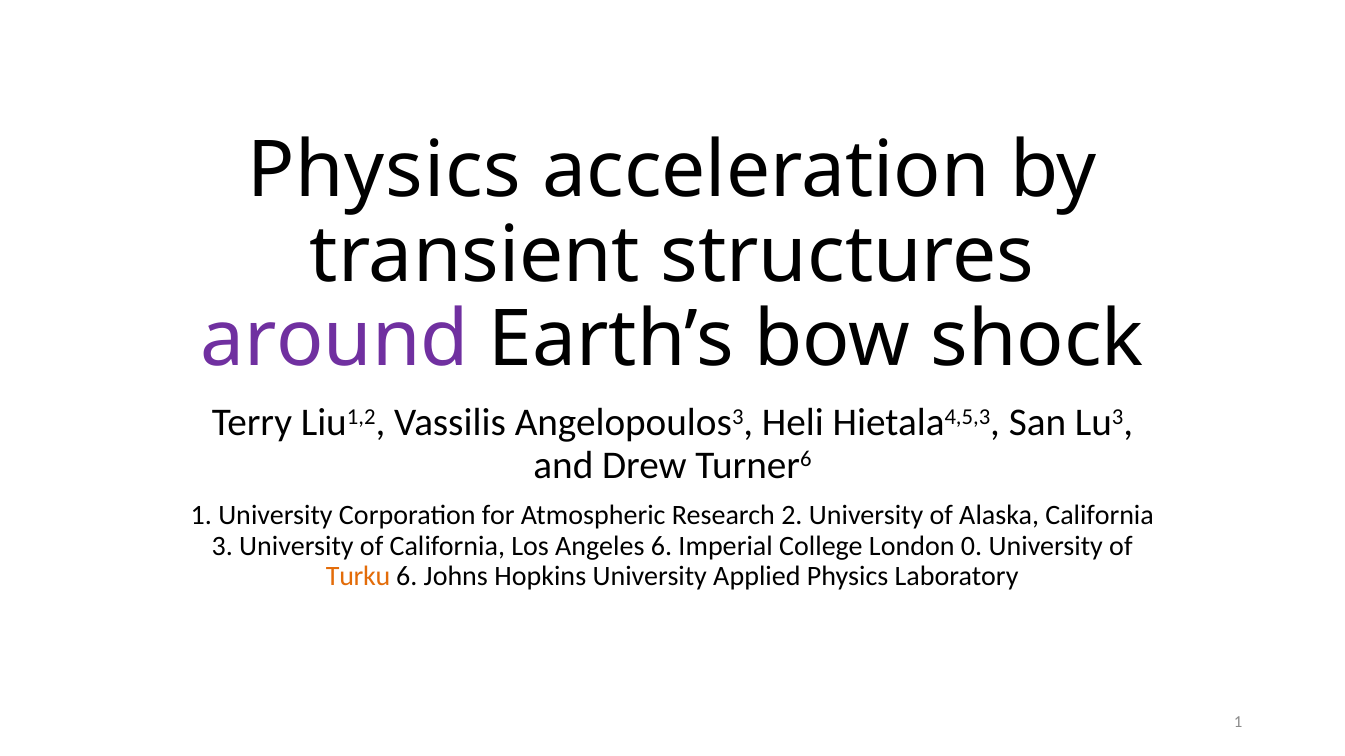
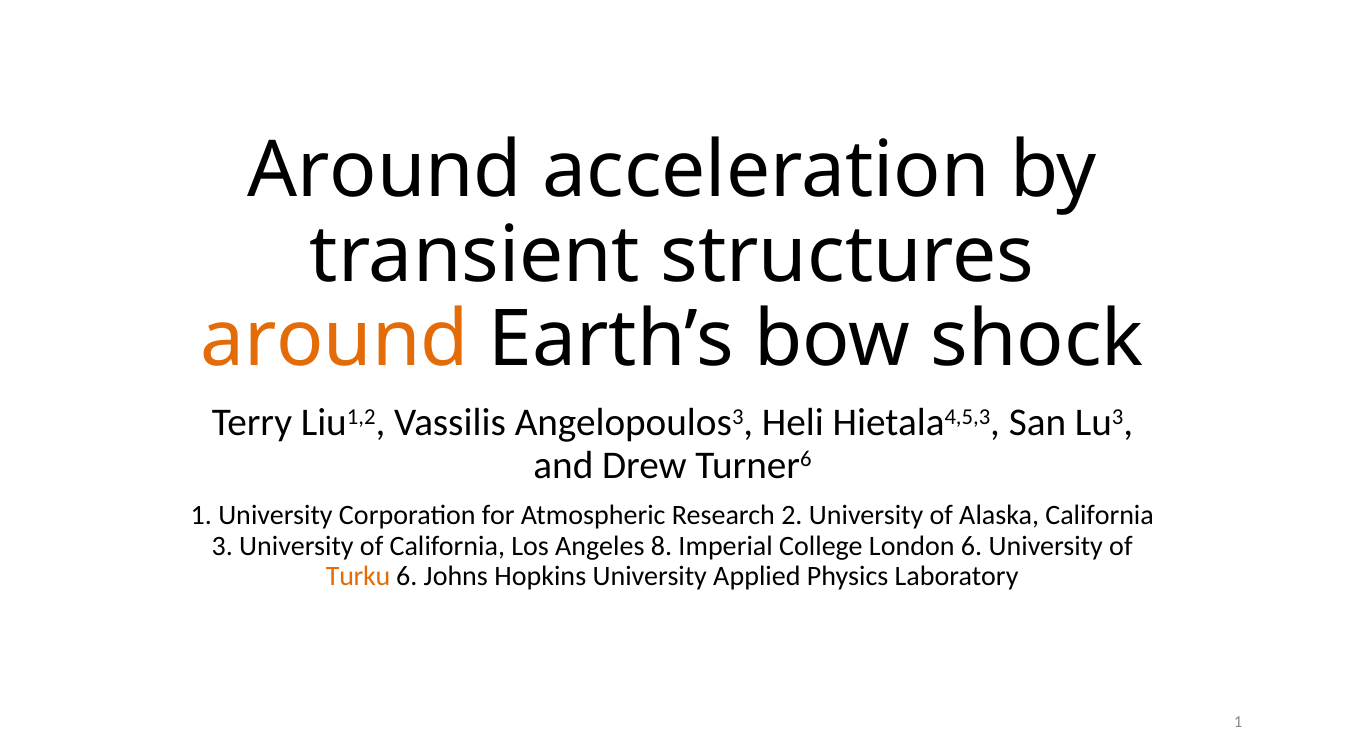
Physics at (384, 171): Physics -> Around
around at (335, 340) colour: purple -> orange
Angeles 6: 6 -> 8
London 0: 0 -> 6
